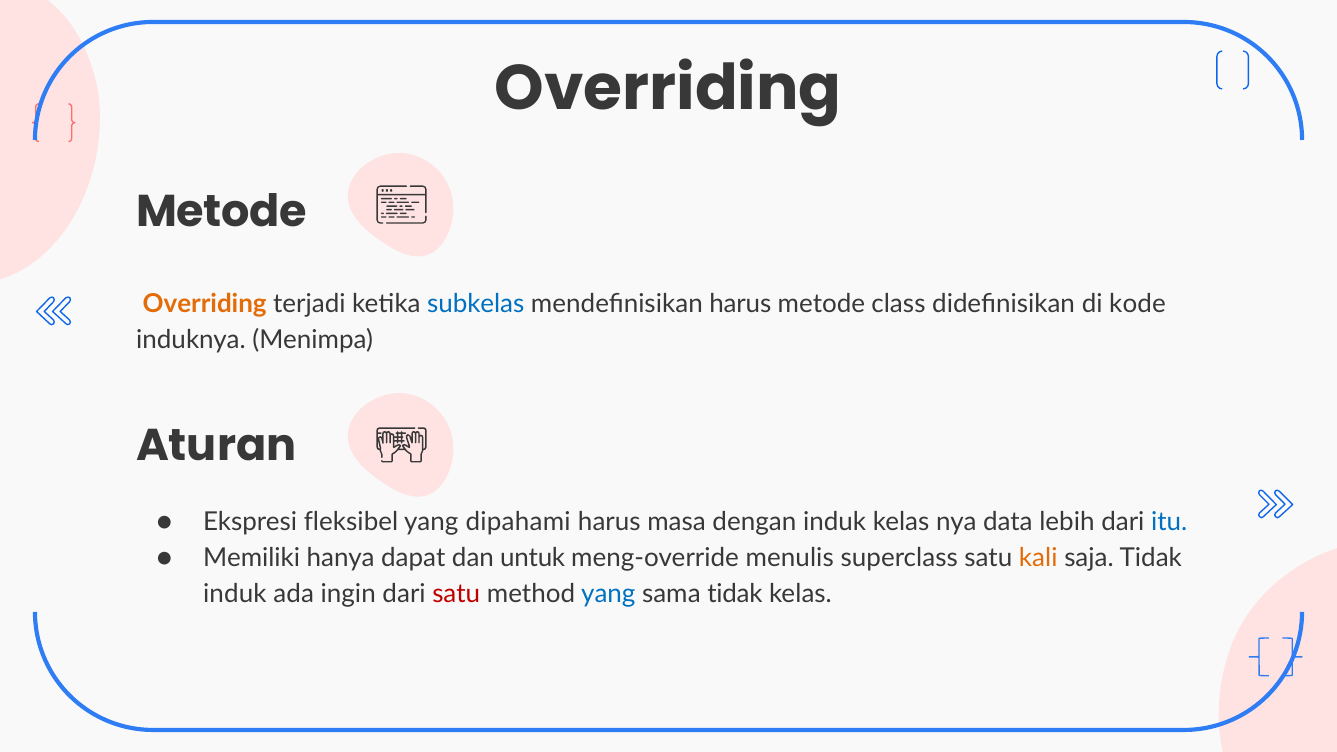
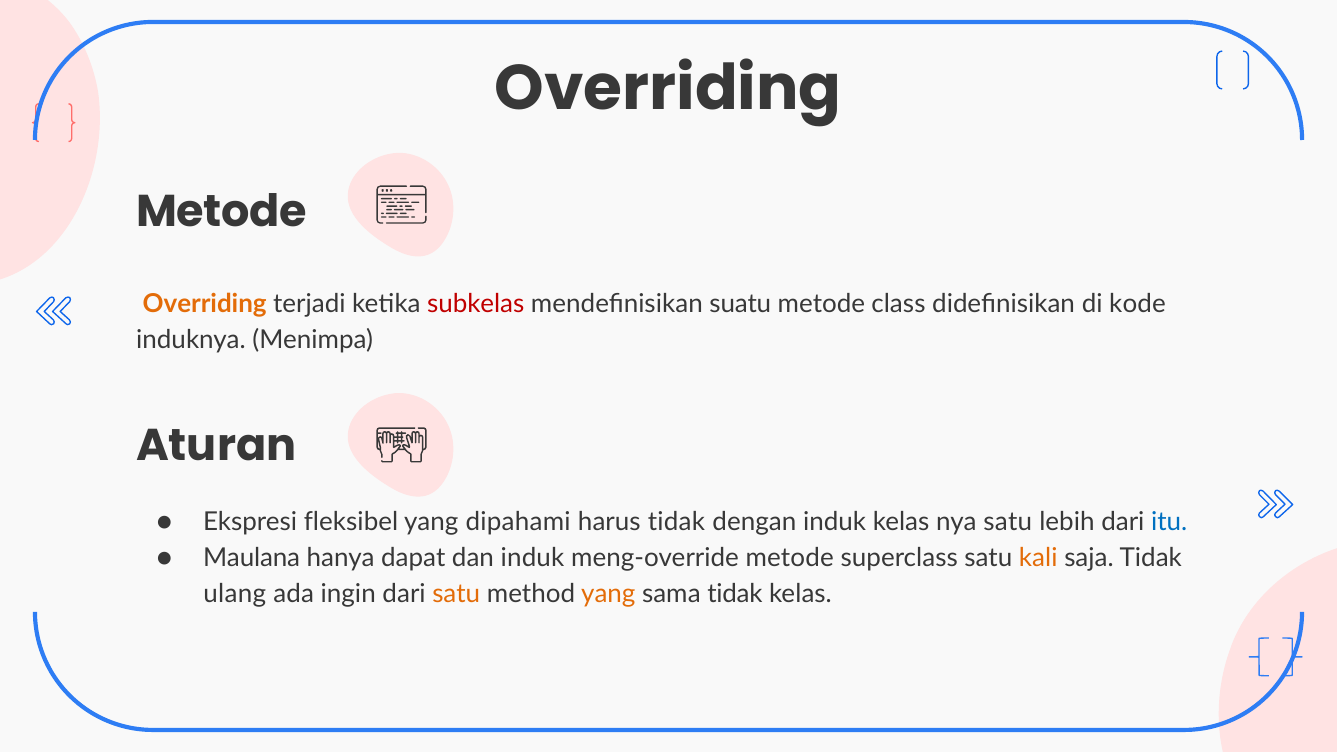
subkelas colour: blue -> red
mendefinisikan harus: harus -> suatu
harus masa: masa -> tidak
nya data: data -> satu
Memiliki: Memiliki -> Maulana
dan untuk: untuk -> induk
meng-override menulis: menulis -> metode
induk at (235, 594): induk -> ulang
satu at (456, 594) colour: red -> orange
yang at (608, 594) colour: blue -> orange
